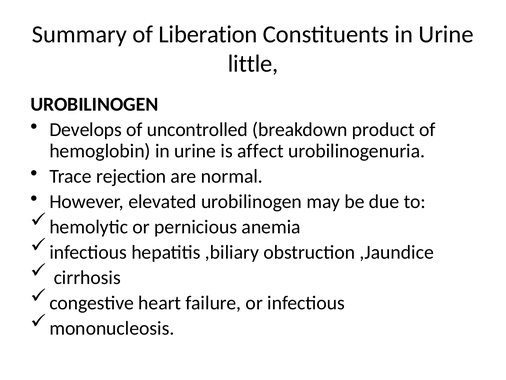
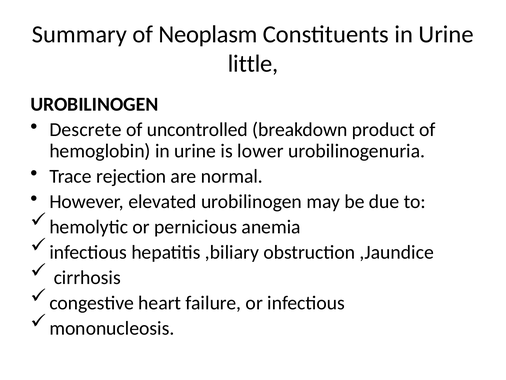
Liberation: Liberation -> Neoplasm
Develops: Develops -> Descrete
affect: affect -> lower
